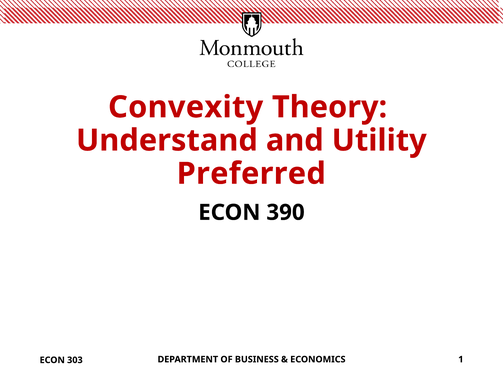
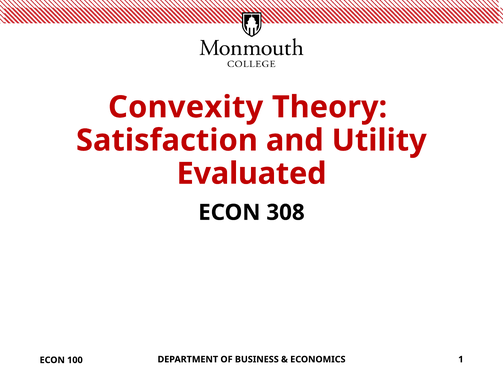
Understand: Understand -> Satisfaction
Preferred: Preferred -> Evaluated
390: 390 -> 308
303: 303 -> 100
